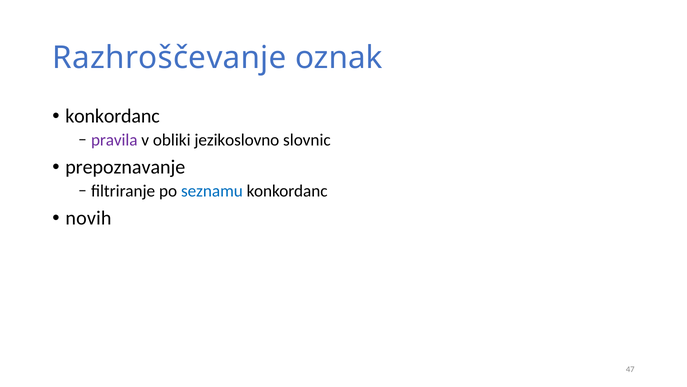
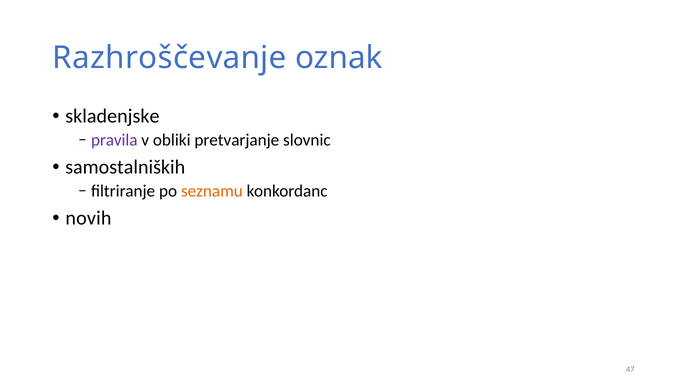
konkordanc at (112, 116): konkordanc -> skladenjske
jezikoslovno: jezikoslovno -> pretvarjanje
prepoznavanje: prepoznavanje -> samostalniških
seznamu colour: blue -> orange
